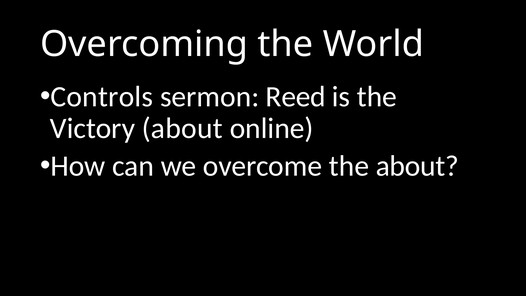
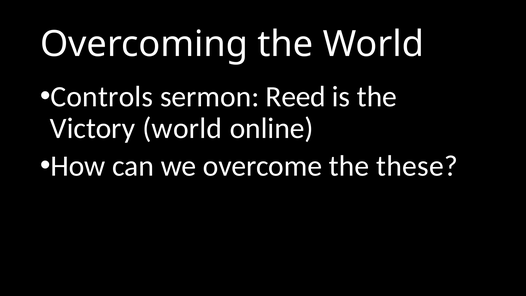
Victory about: about -> world
the about: about -> these
